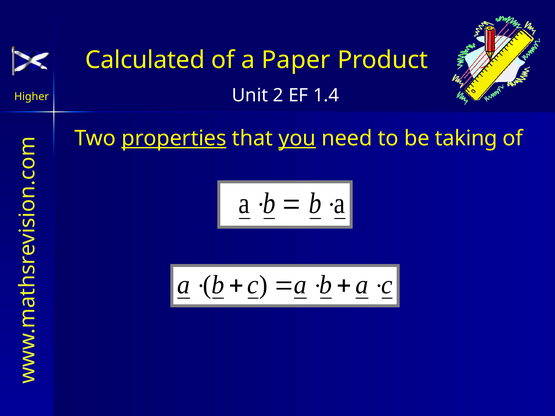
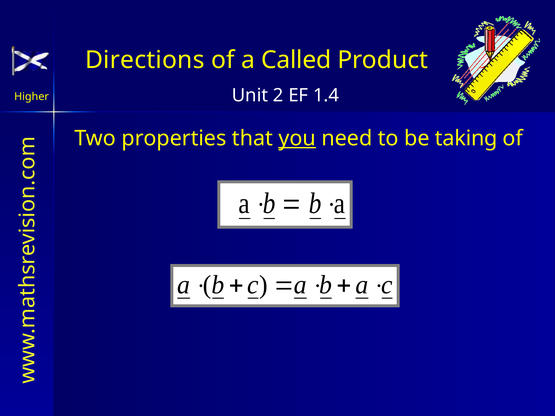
Calculated: Calculated -> Directions
Paper: Paper -> Called
properties underline: present -> none
